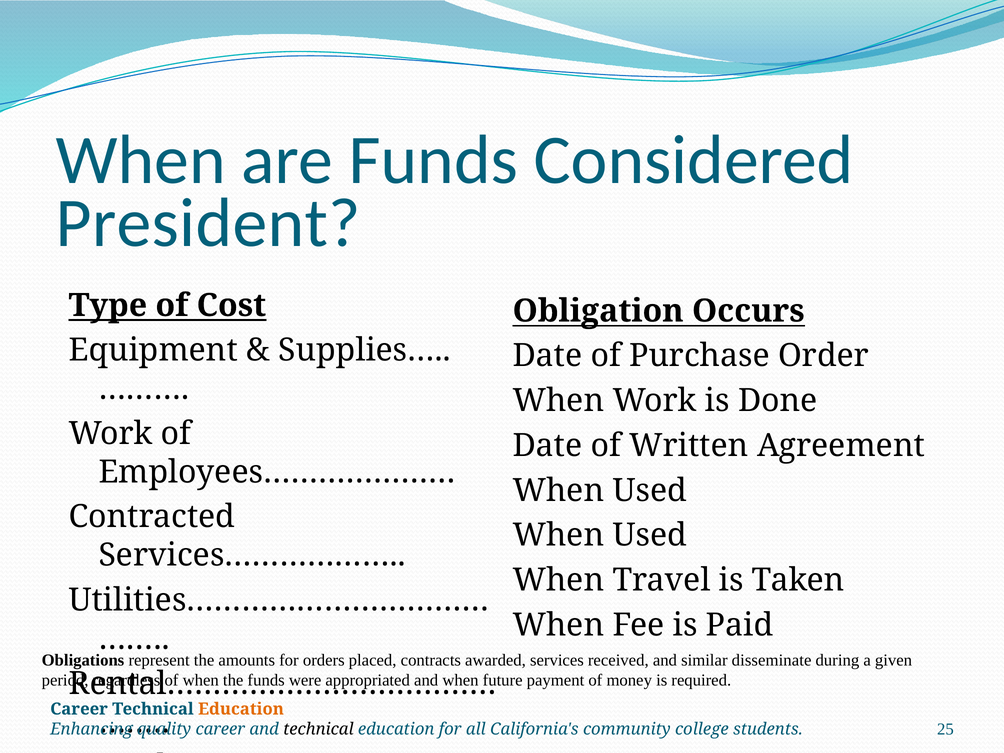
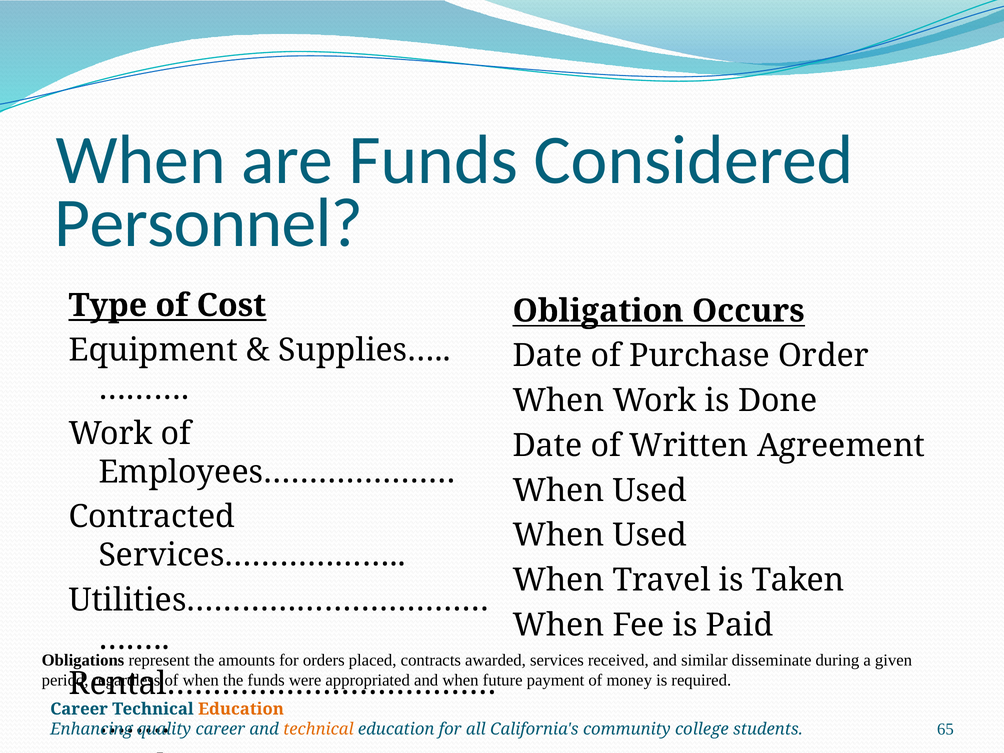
President: President -> Personnel
technical at (318, 729) colour: black -> orange
25: 25 -> 65
